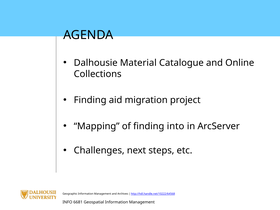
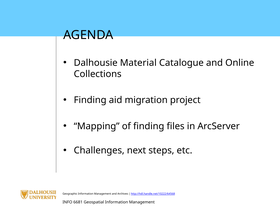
into: into -> files
